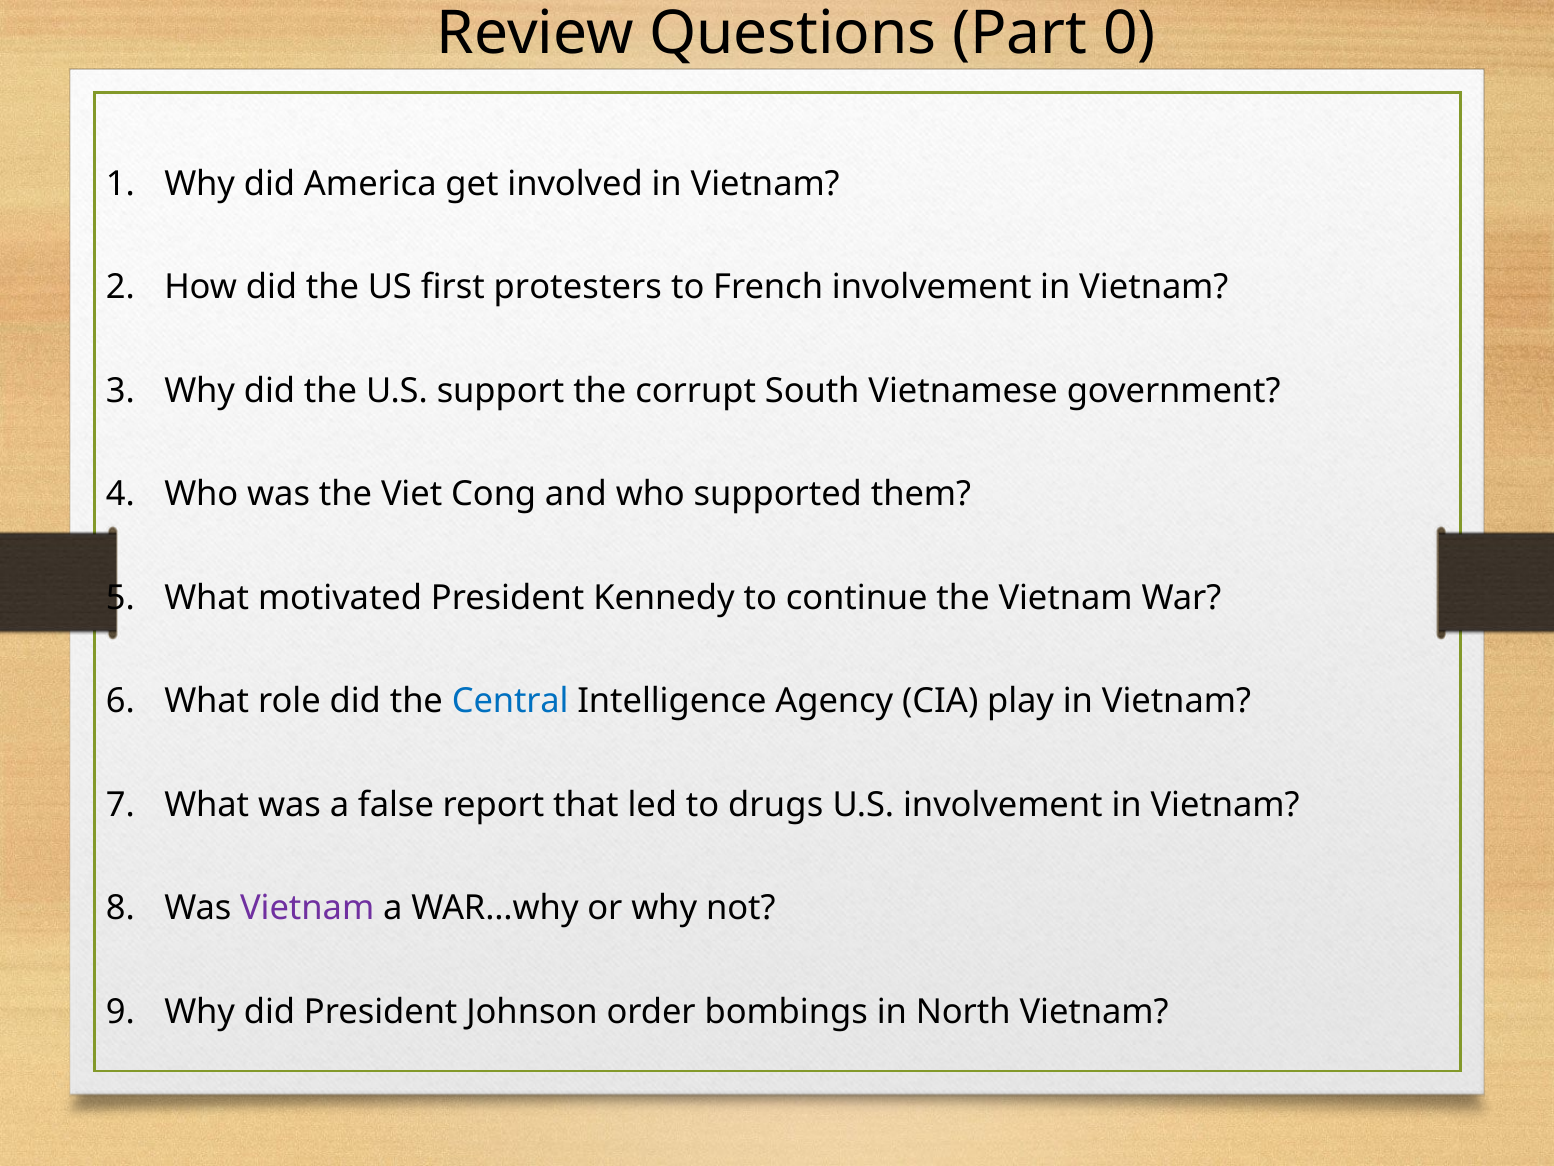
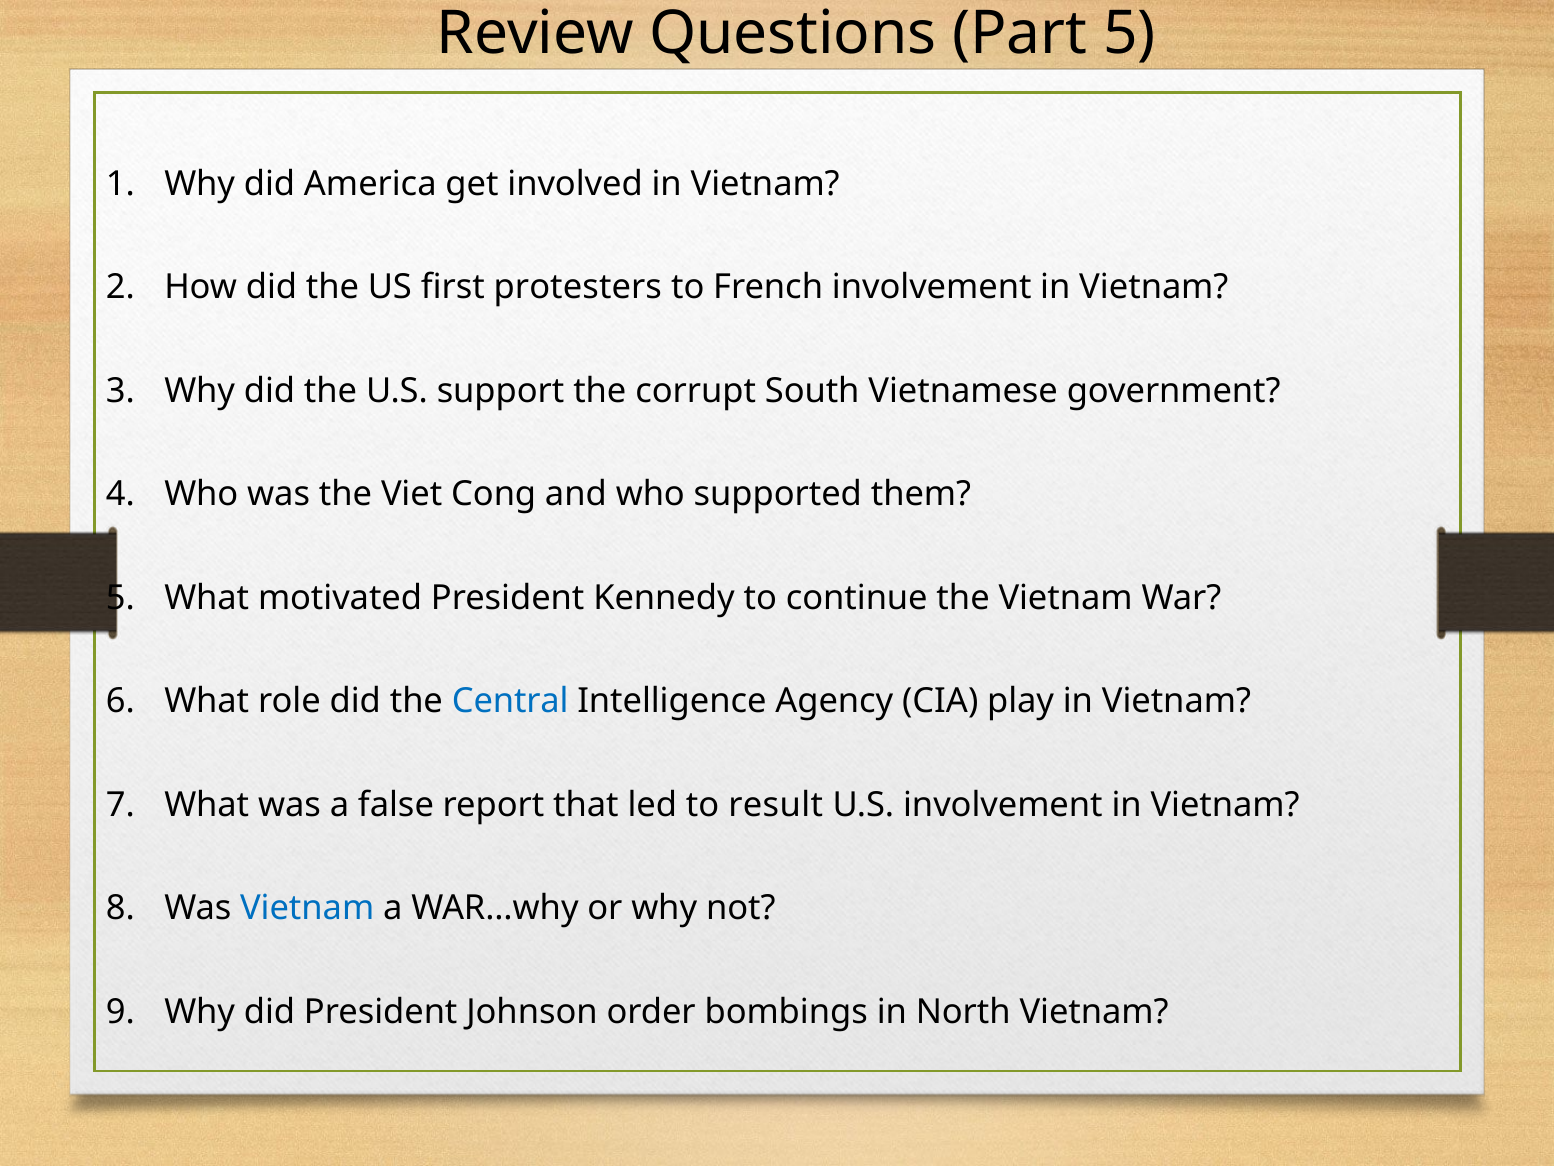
Part 0: 0 -> 5
drugs: drugs -> result
Vietnam at (307, 908) colour: purple -> blue
